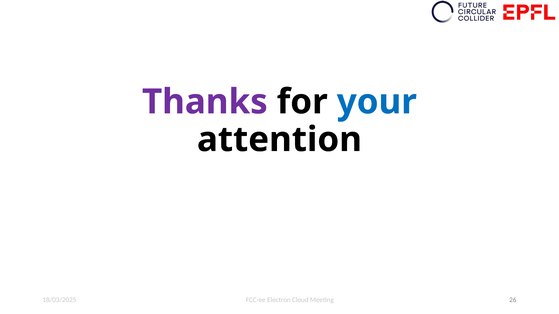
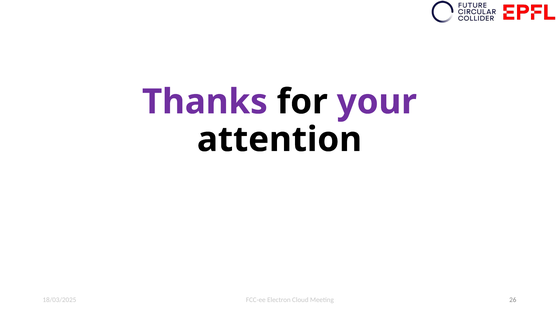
your colour: blue -> purple
